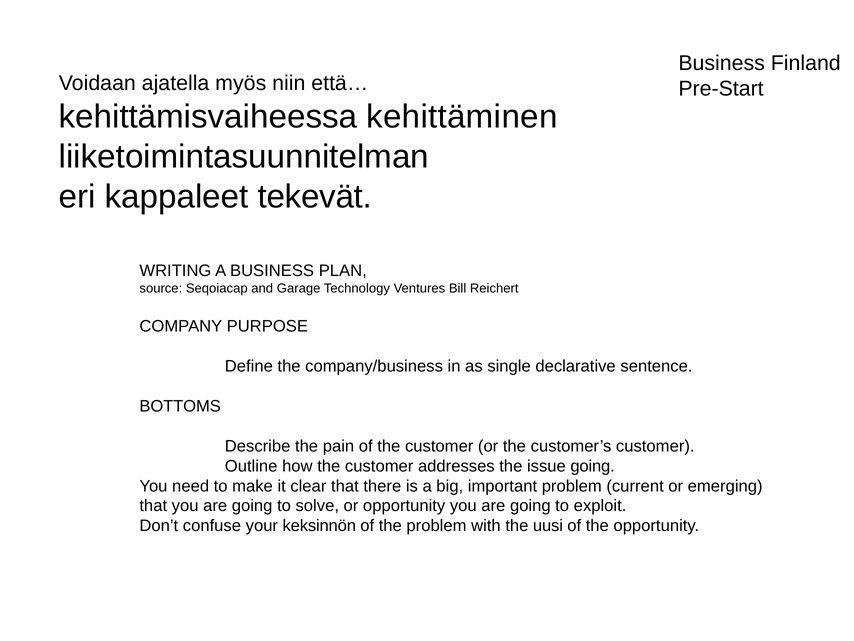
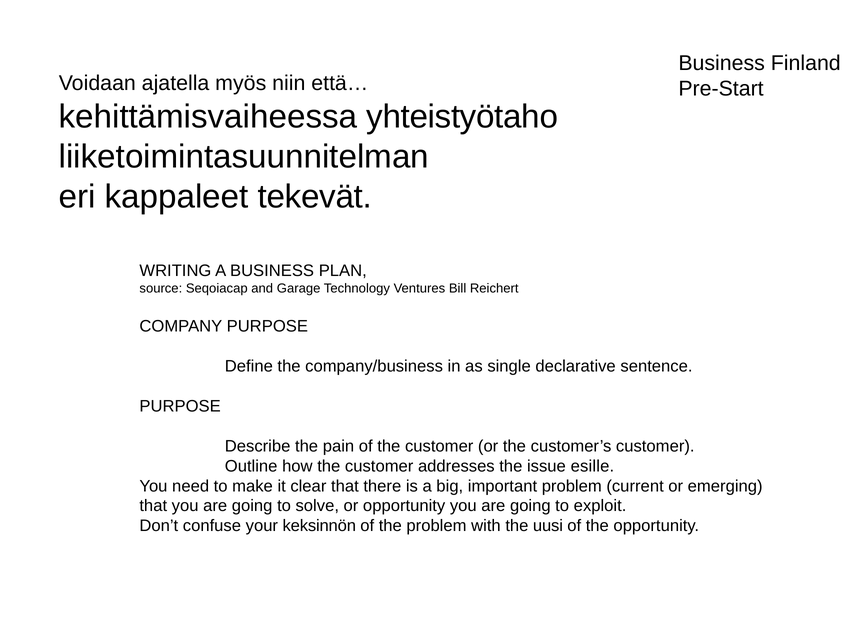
kehittäminen: kehittäminen -> yhteistyötaho
BOTTOMS at (180, 406): BOTTOMS -> PURPOSE
issue going: going -> esille
